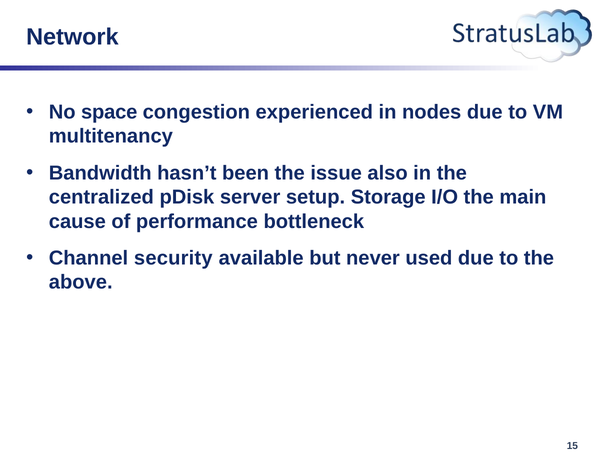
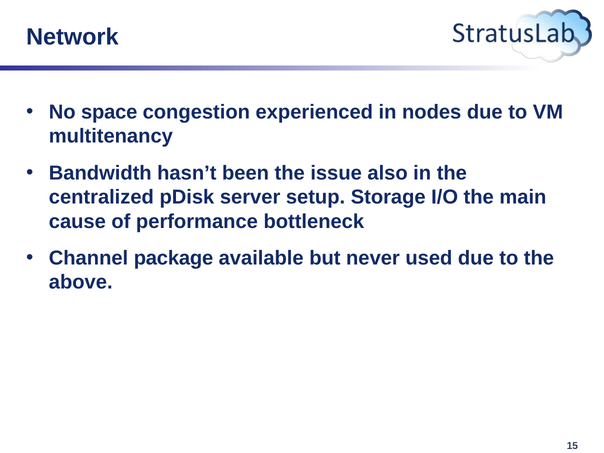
security: security -> package
